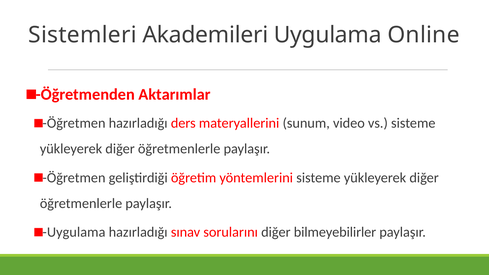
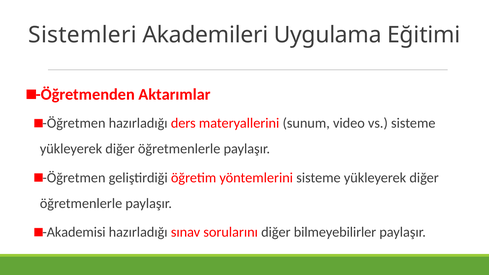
Online: Online -> Eğitimi
Uygulama at (74, 232): Uygulama -> Akademisi
